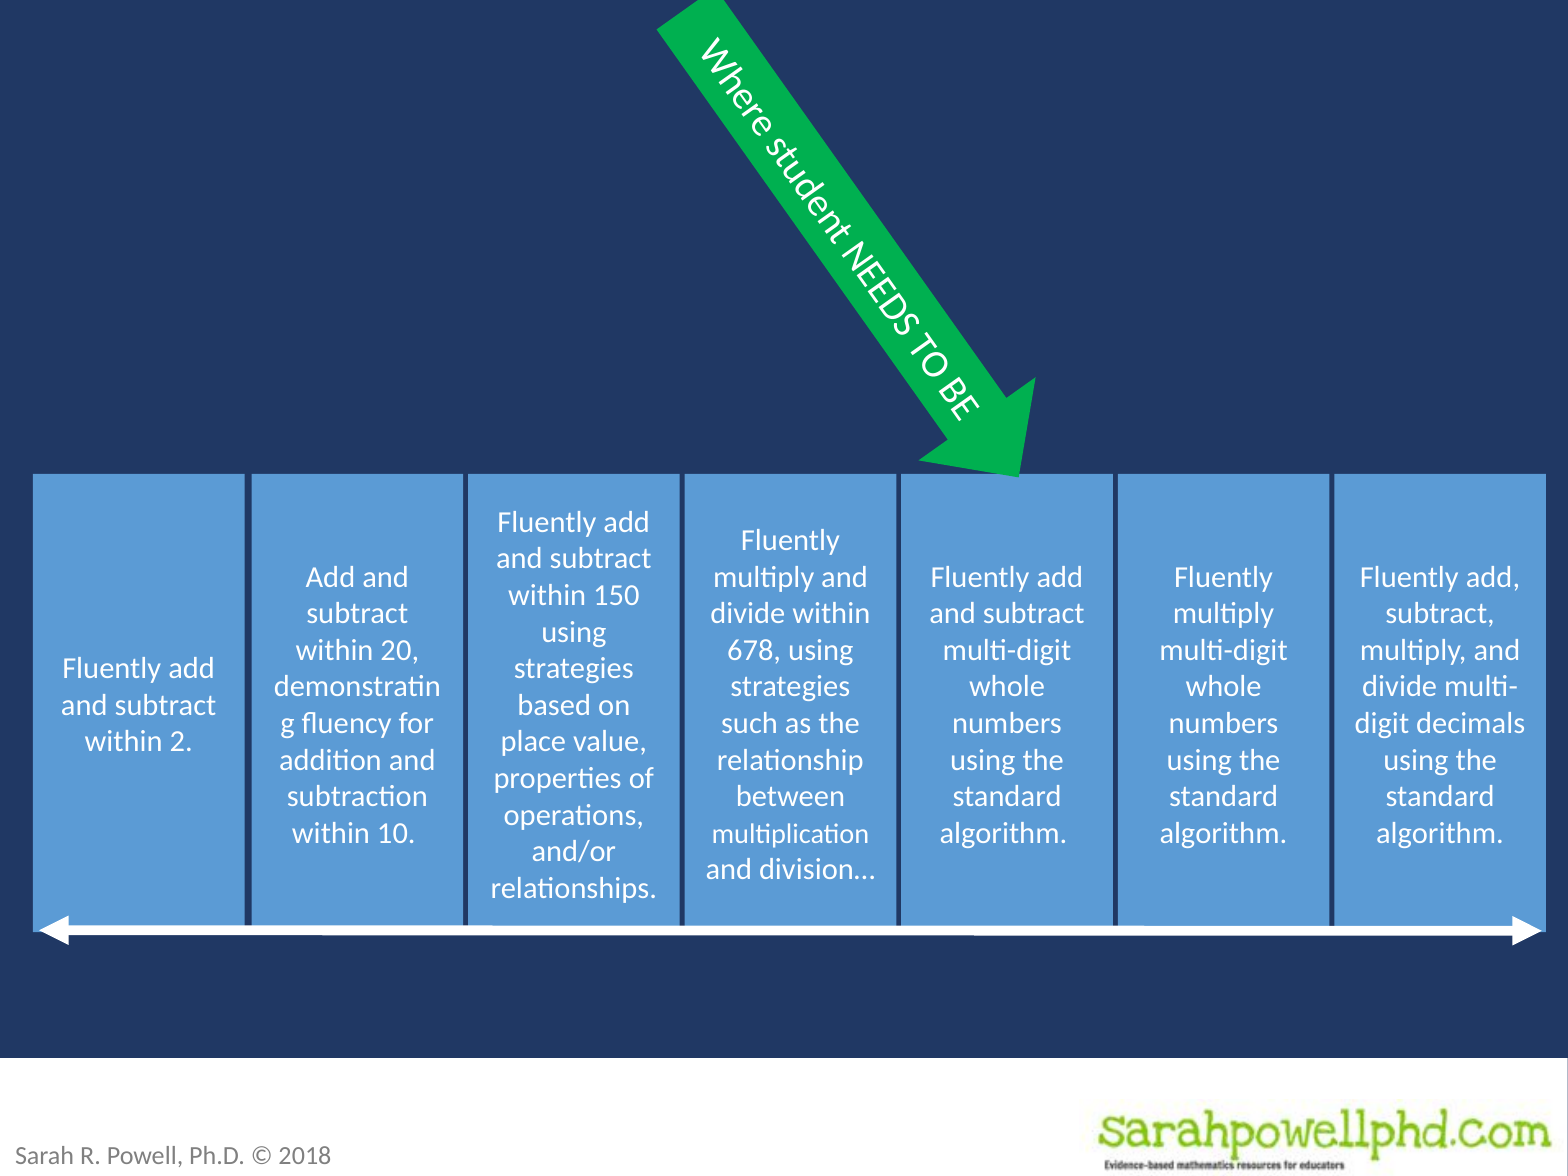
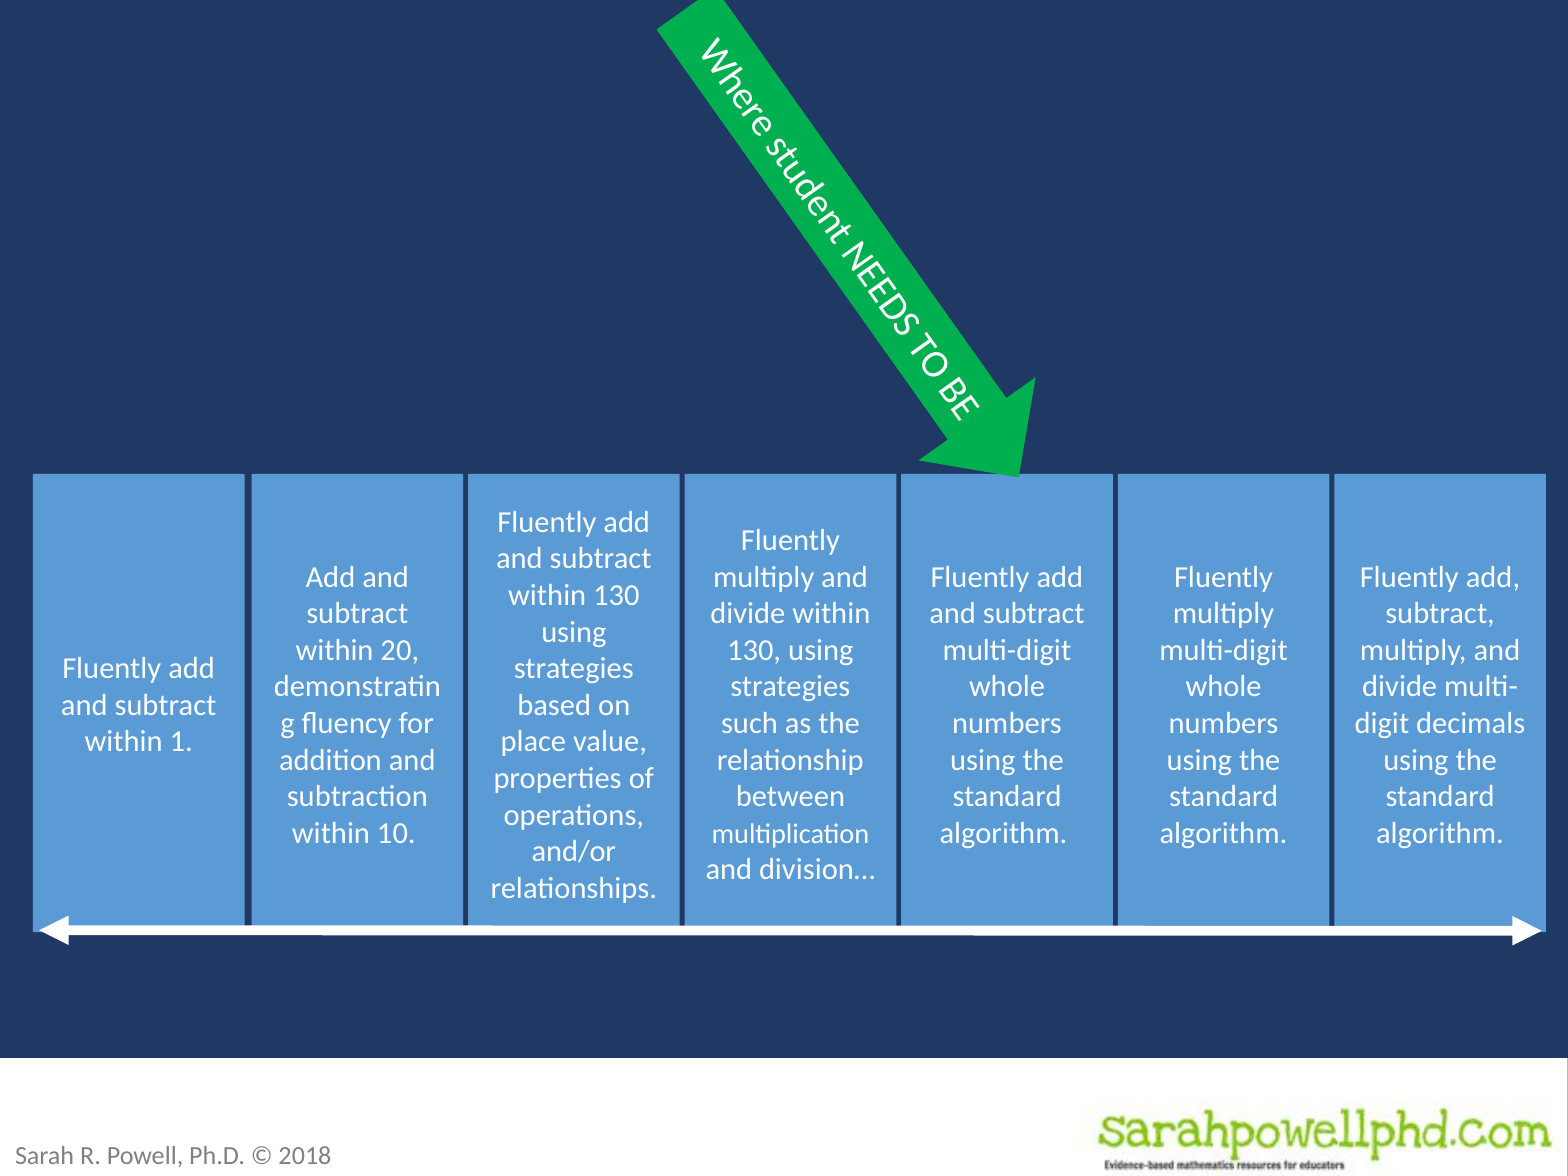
150 at (616, 595): 150 -> 130
678 at (754, 650): 678 -> 130
2: 2 -> 1
